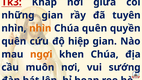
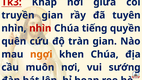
những: những -> truyền
nhìn at (40, 28) colour: orange -> red
Chúa quên: quên -> tiếng
hiệp: hiệp -> tràn
